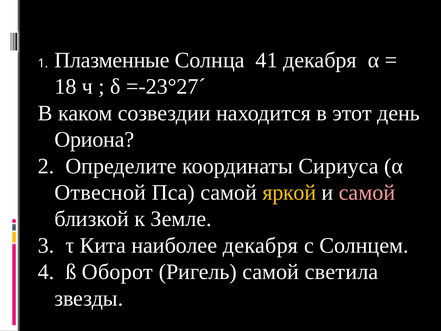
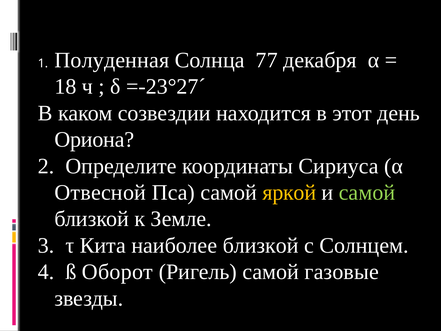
Плазменные: Плазменные -> Полуденная
41: 41 -> 77
самой at (367, 192) colour: pink -> light green
наиболее декабря: декабря -> близкой
светила: светила -> газовые
